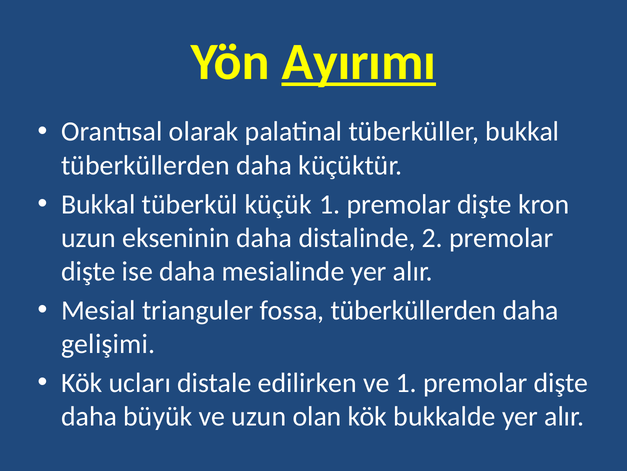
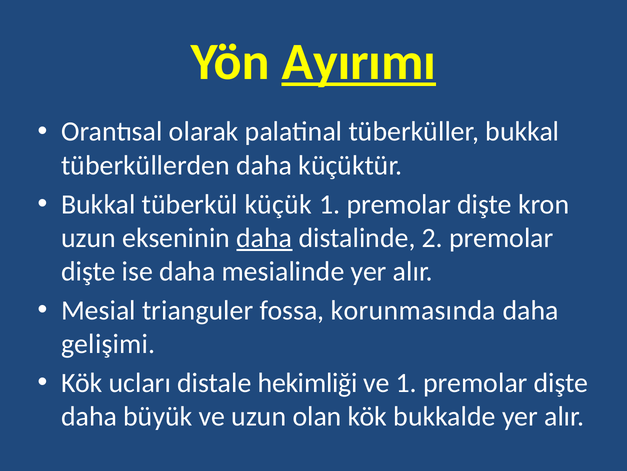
daha at (264, 238) underline: none -> present
fossa tüberküllerden: tüberküllerden -> korunmasında
edilirken: edilirken -> hekimliği
